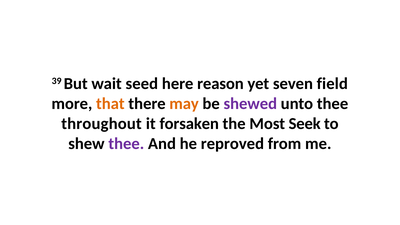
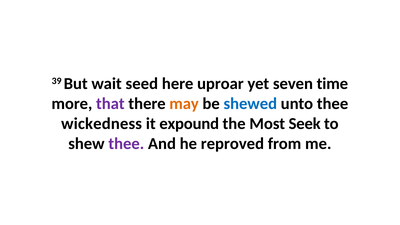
reason: reason -> uproar
field: field -> time
that colour: orange -> purple
shewed colour: purple -> blue
throughout: throughout -> wickedness
forsaken: forsaken -> expound
